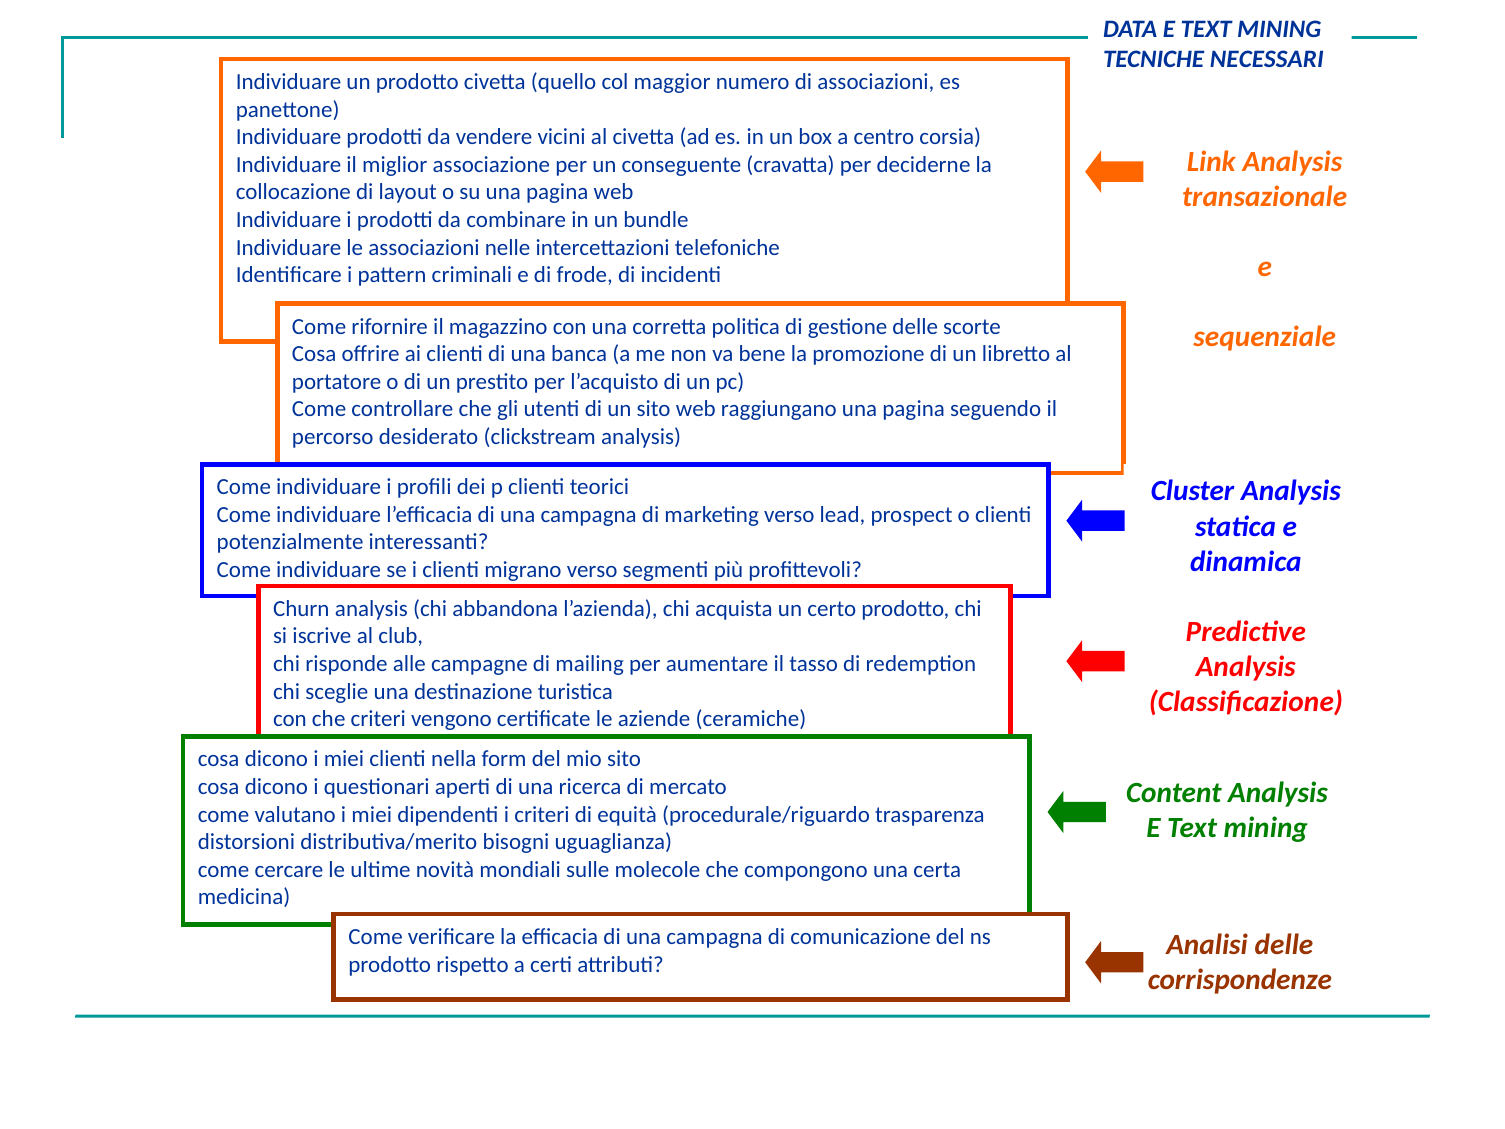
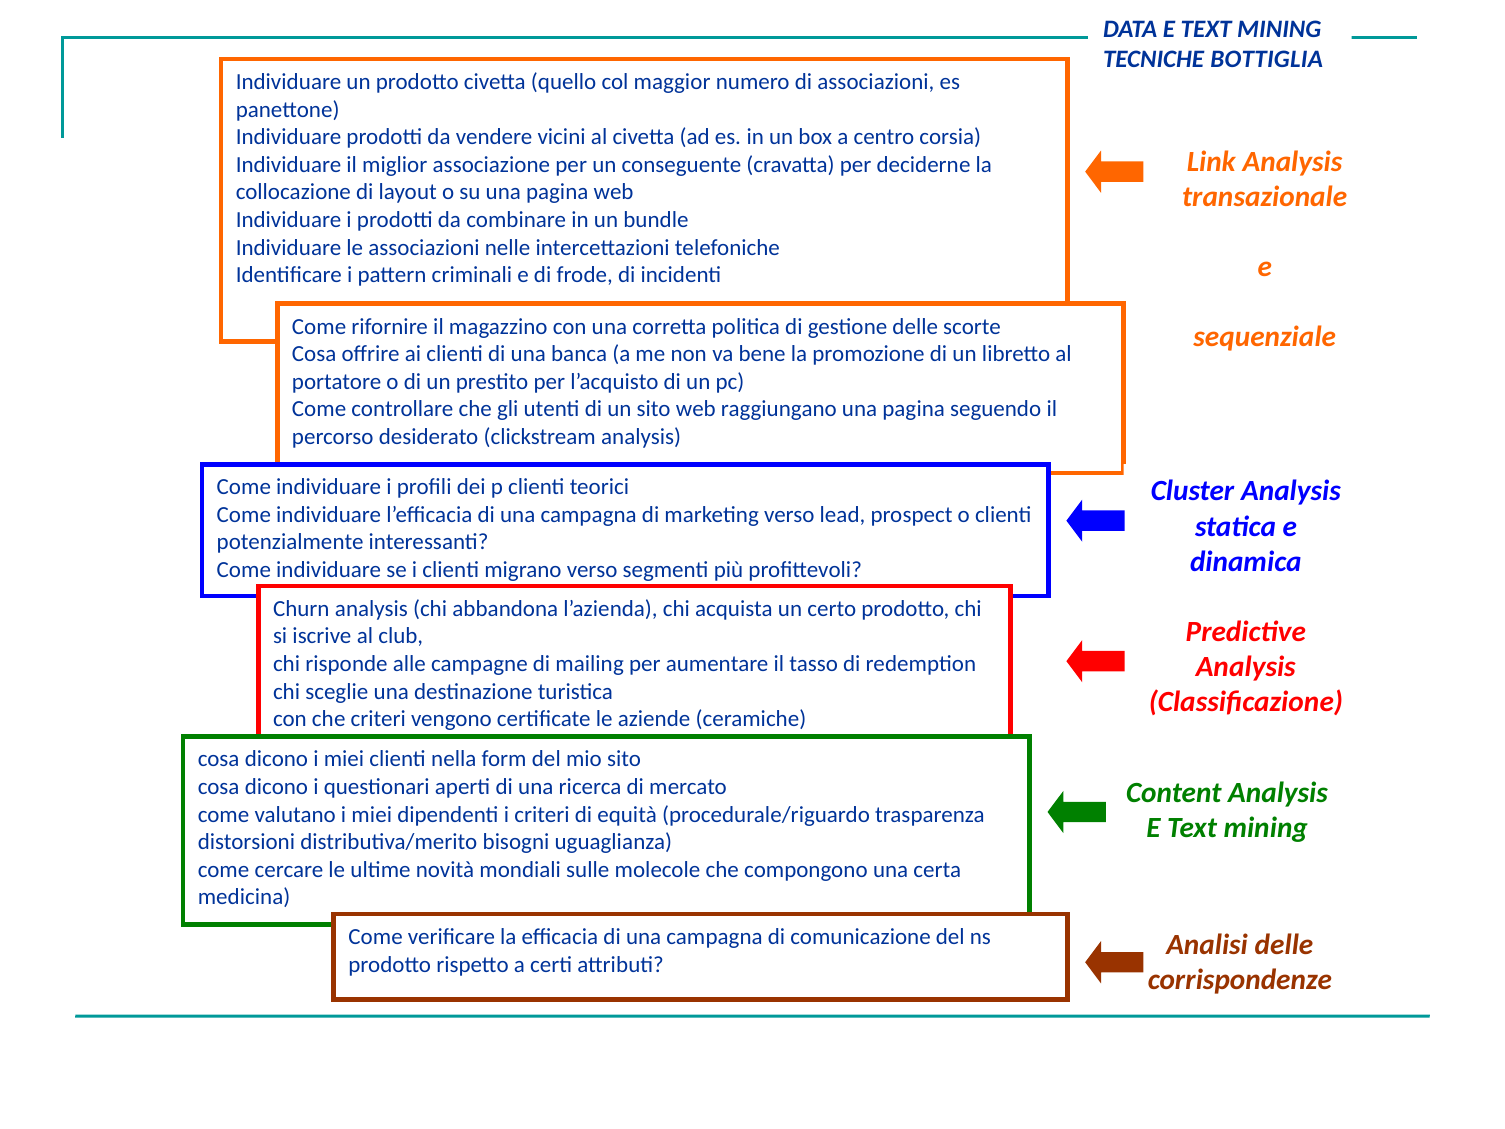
NECESSARI: NECESSARI -> BOTTIGLIA
